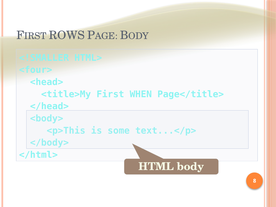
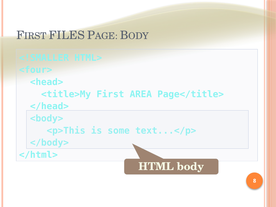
ROWS: ROWS -> FILES
WHEN: WHEN -> AREA
